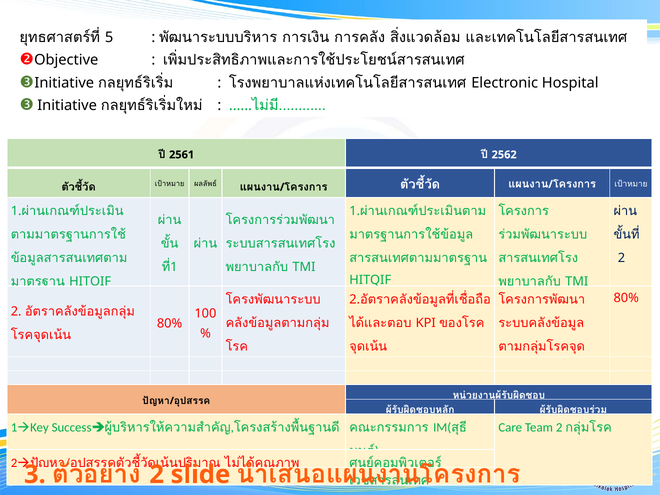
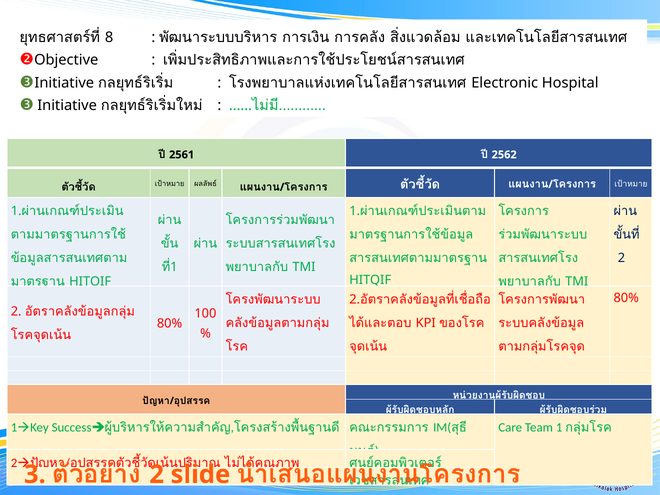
5: 5 -> 8
Team 2: 2 -> 1
